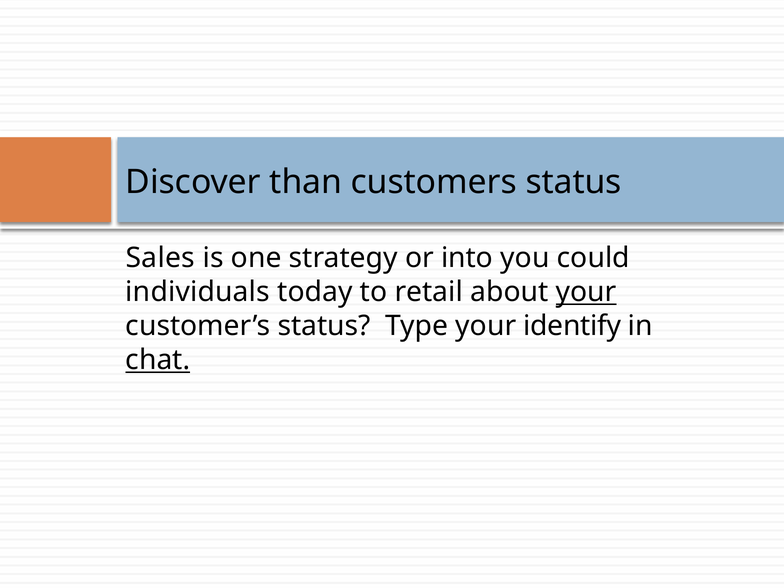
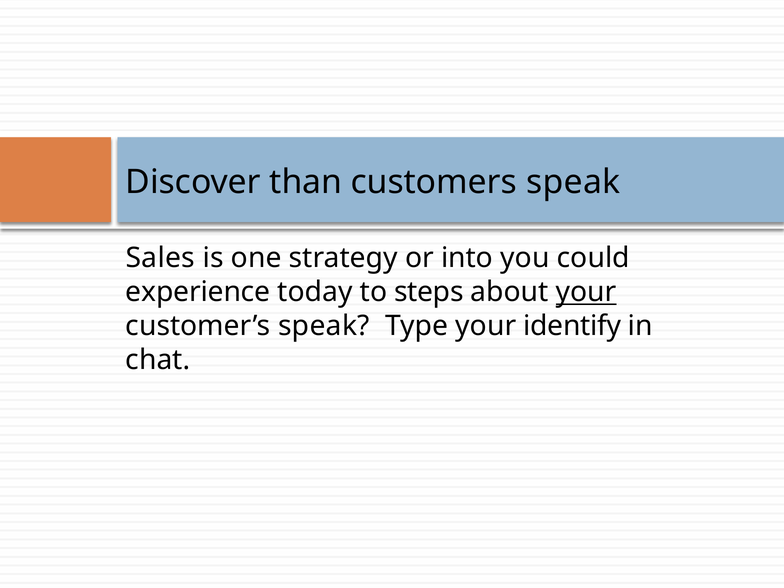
customers status: status -> speak
individuals: individuals -> experience
retail: retail -> steps
customer’s status: status -> speak
chat underline: present -> none
